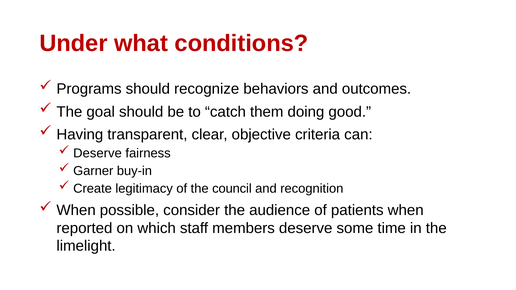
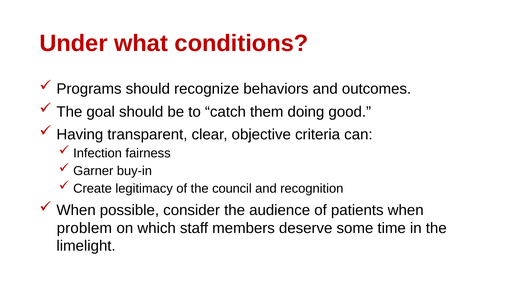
Deserve at (98, 153): Deserve -> Infection
reported: reported -> problem
